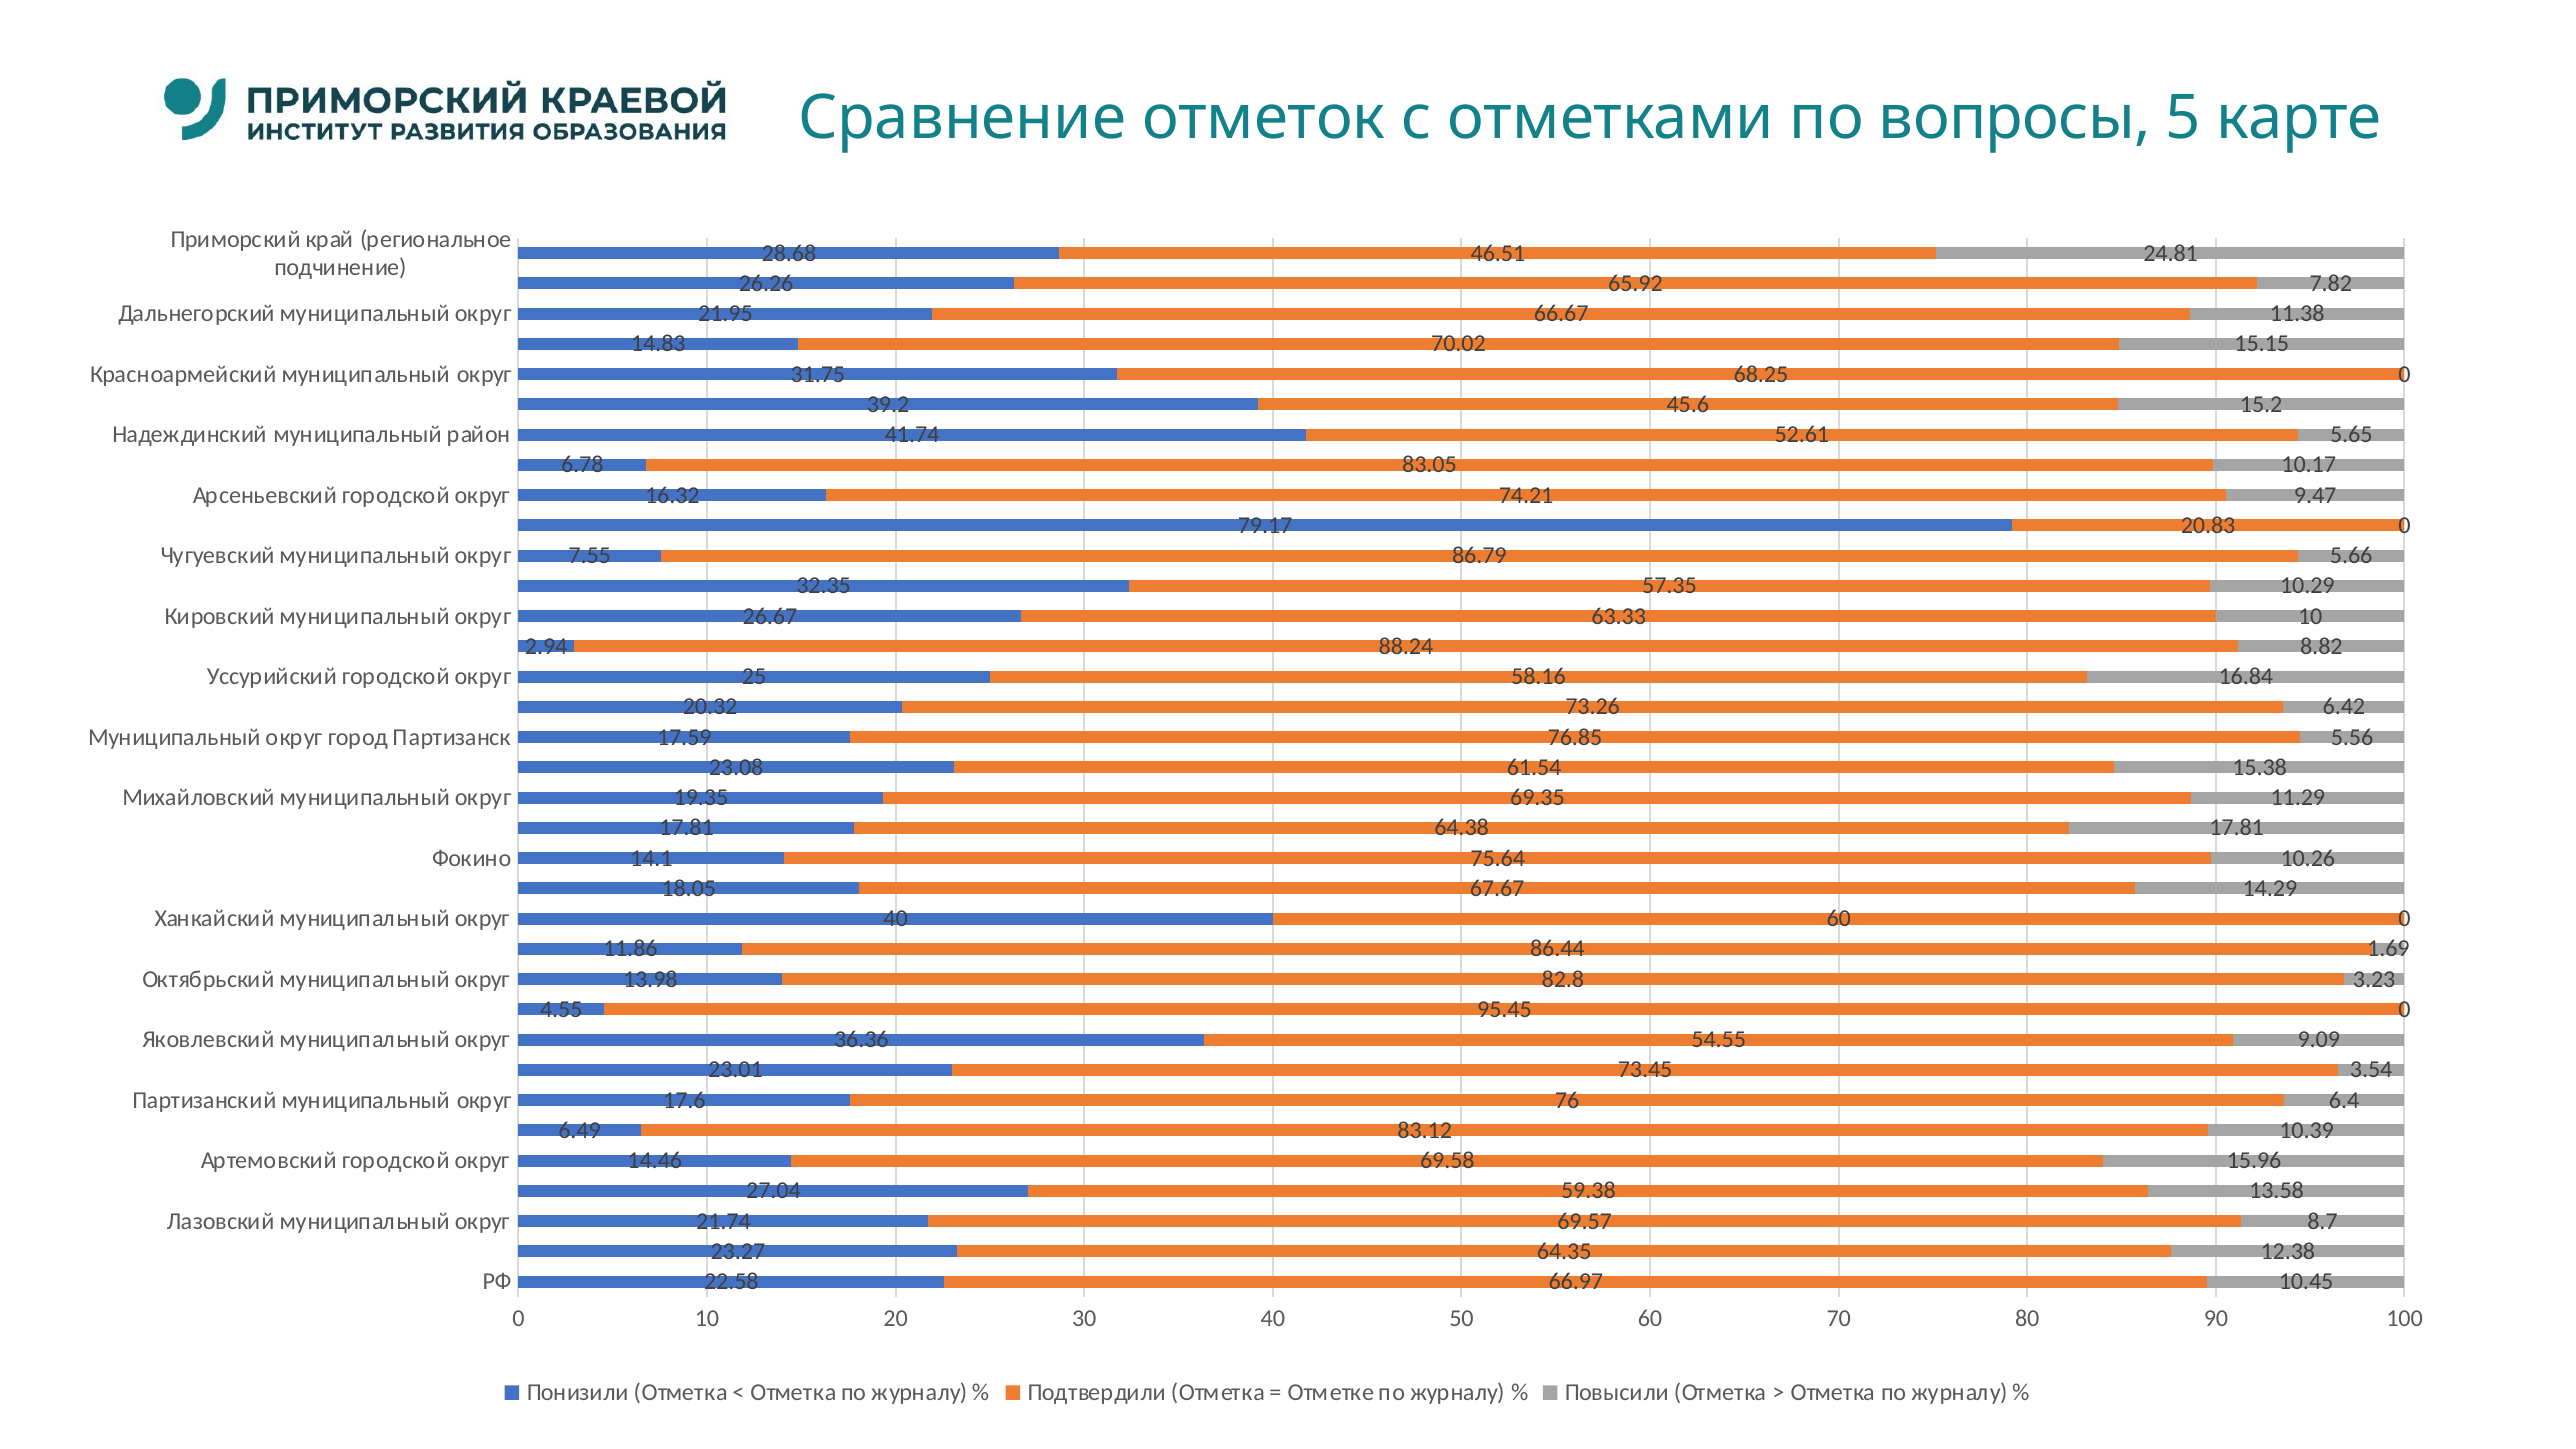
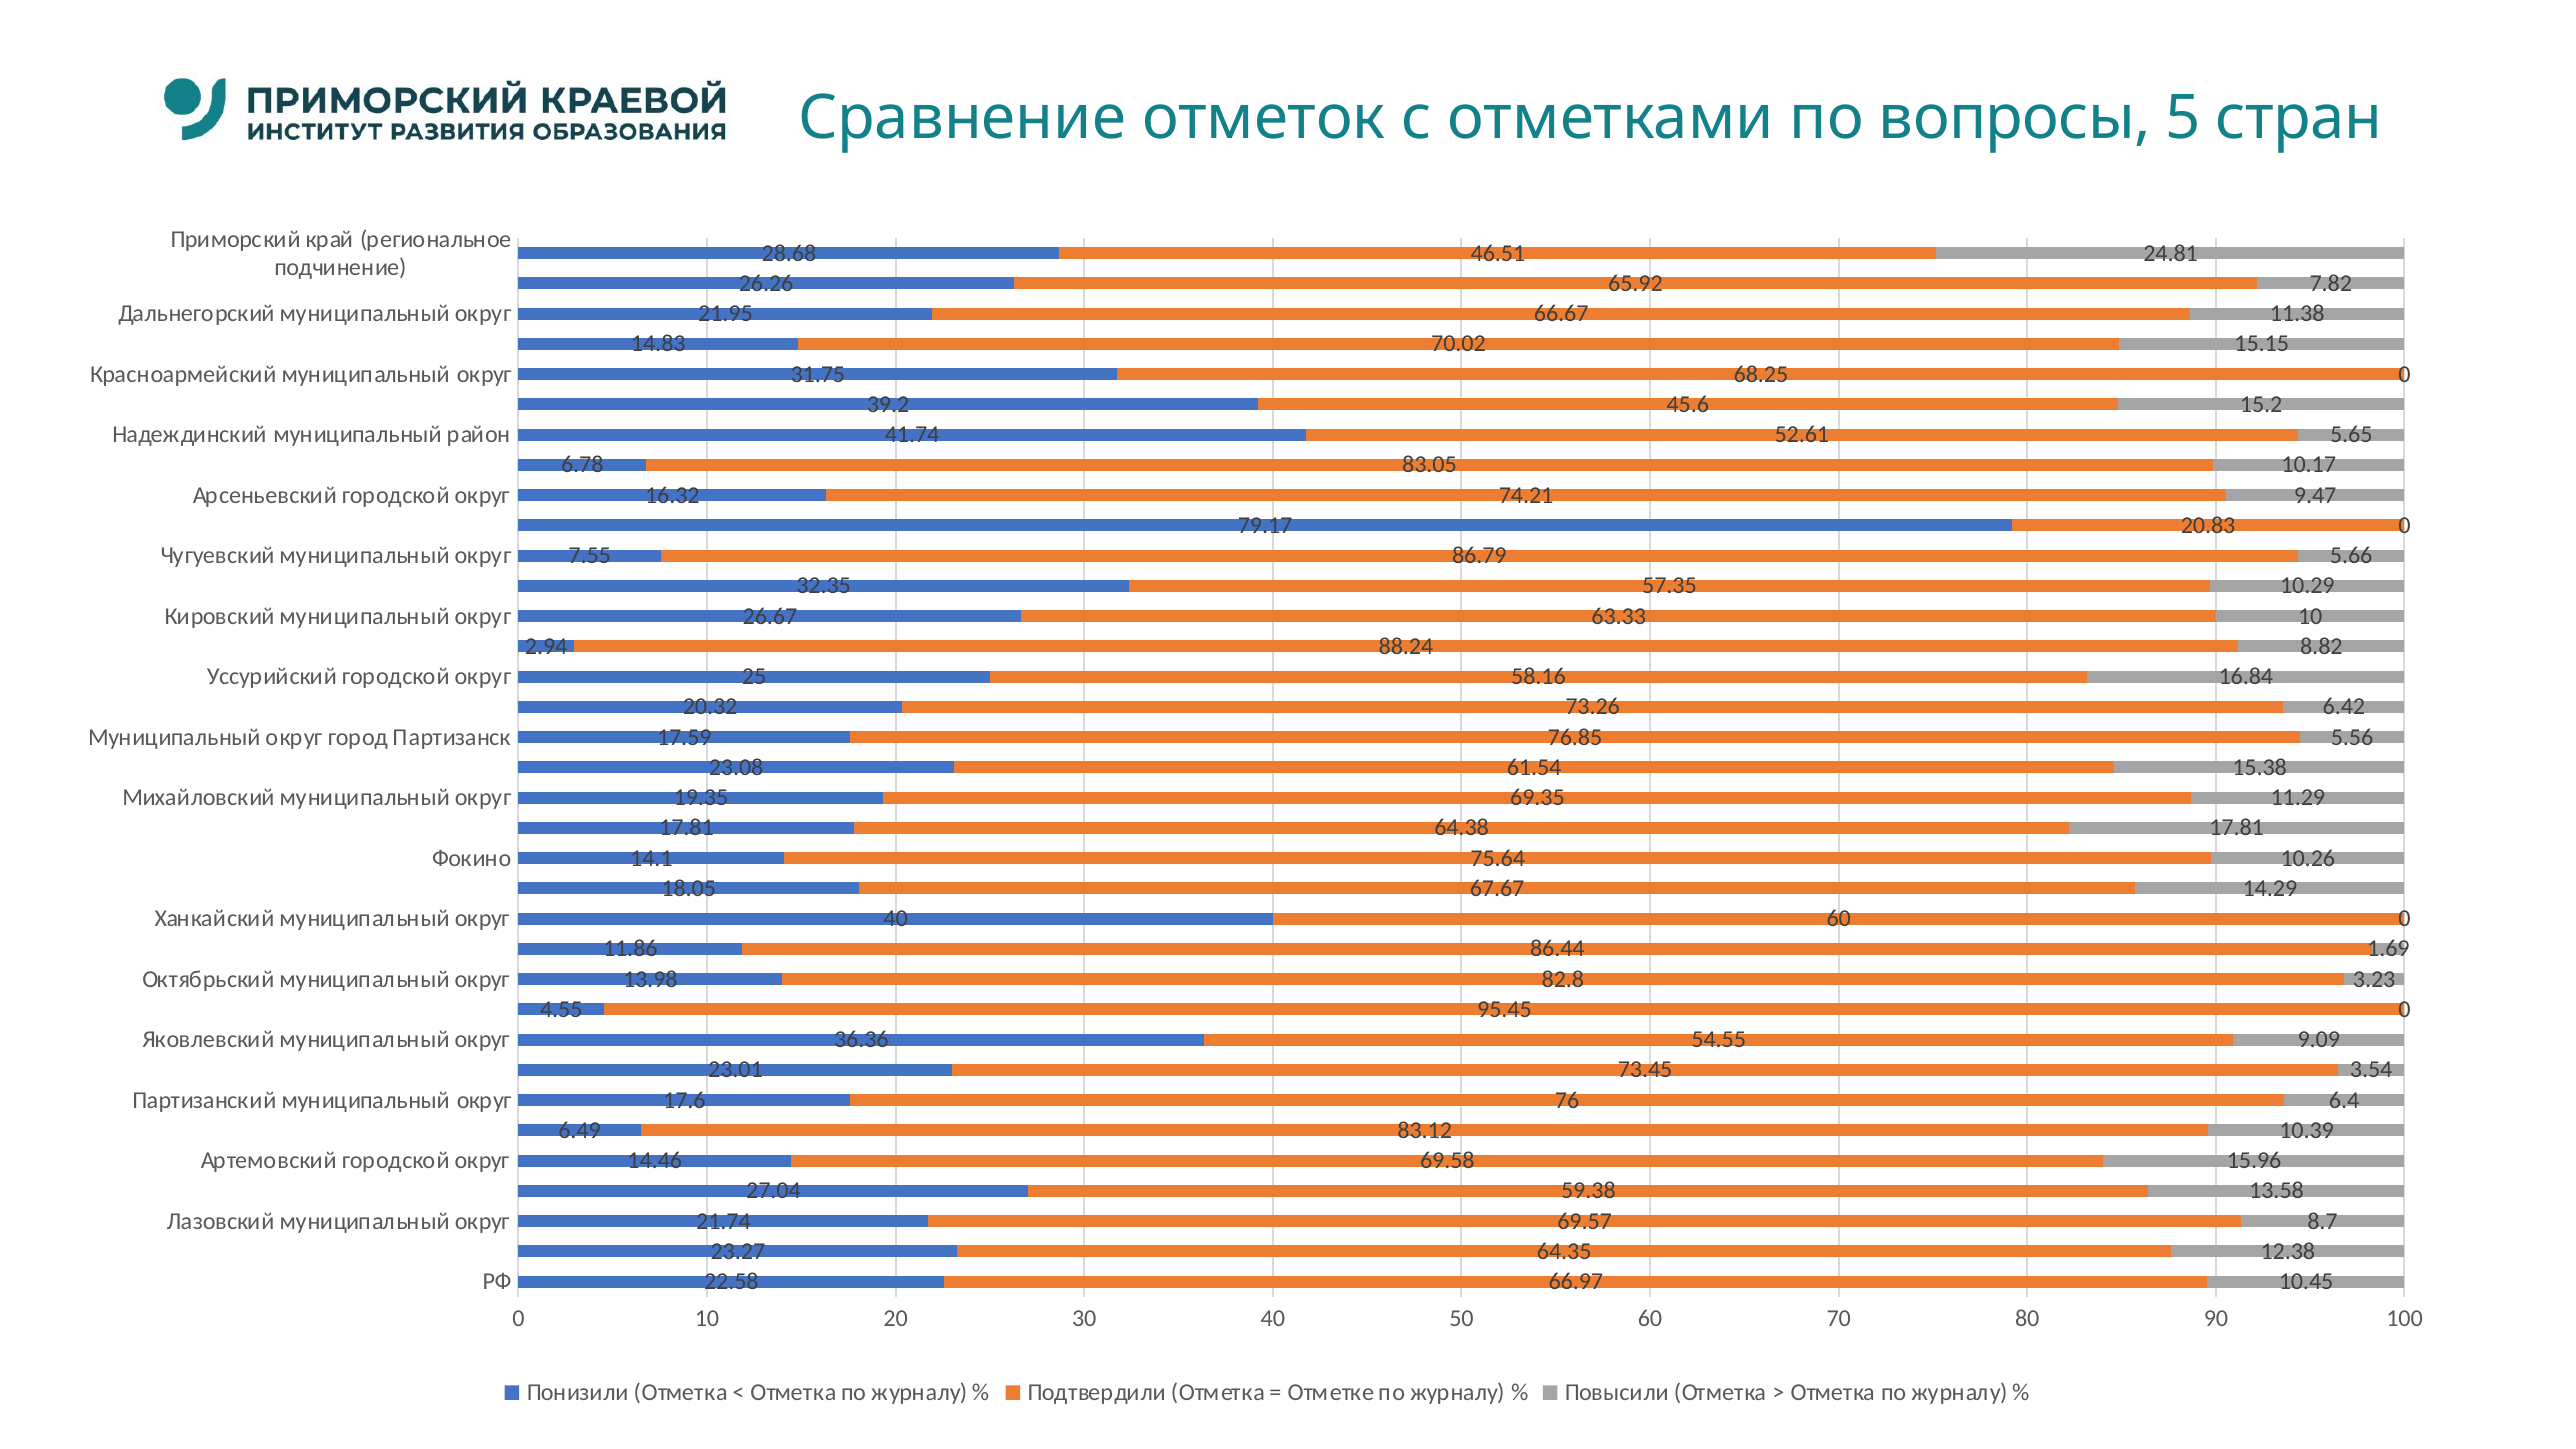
карте: карте -> стран
